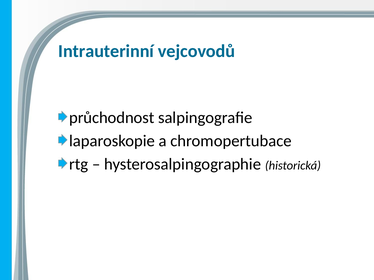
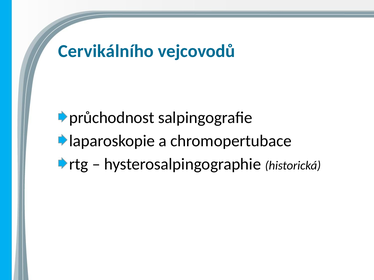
Intrauterinní: Intrauterinní -> Cervikálního
